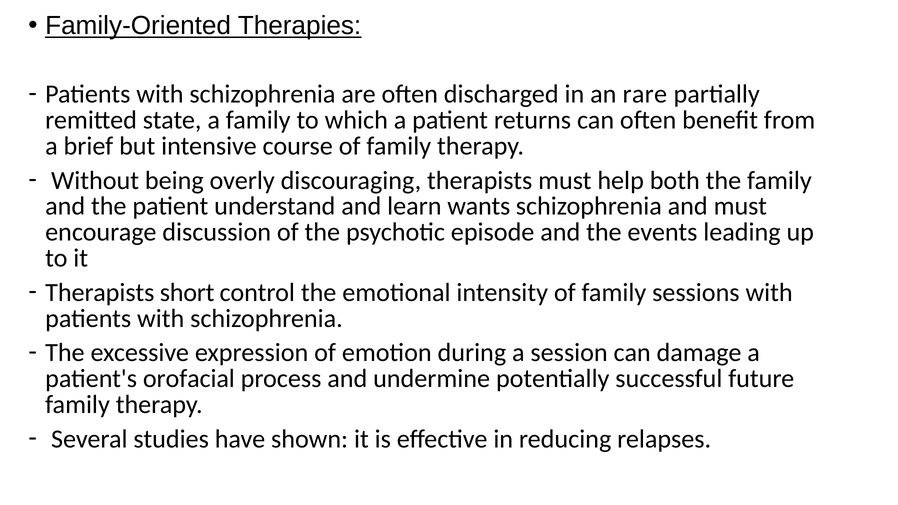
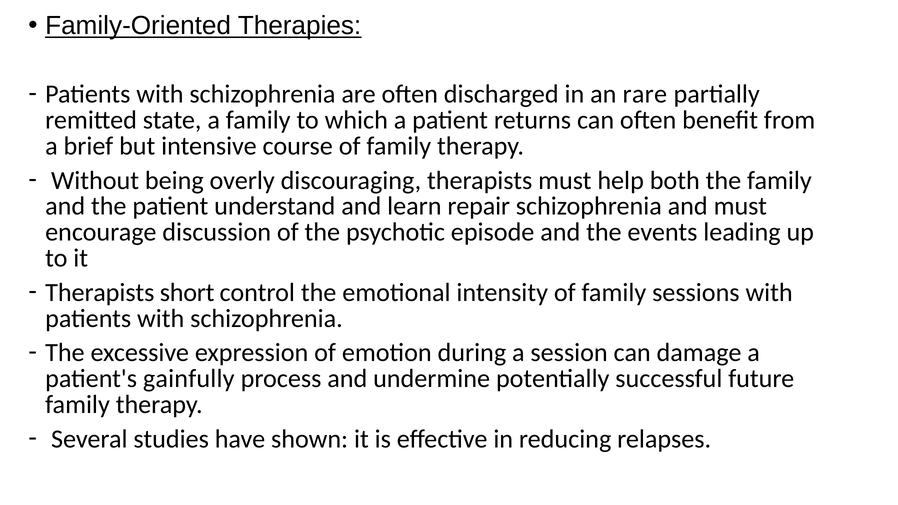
wants: wants -> repair
orofacial: orofacial -> gainfully
